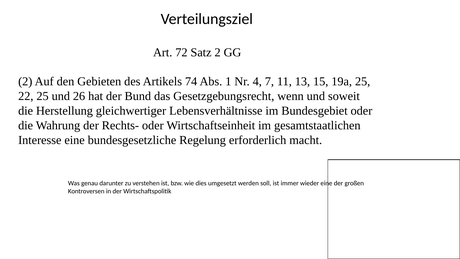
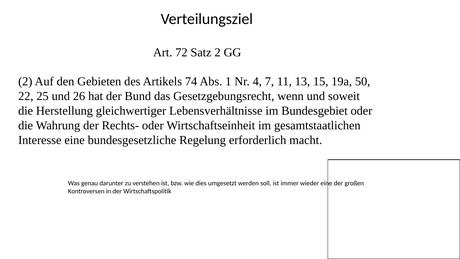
19a 25: 25 -> 50
